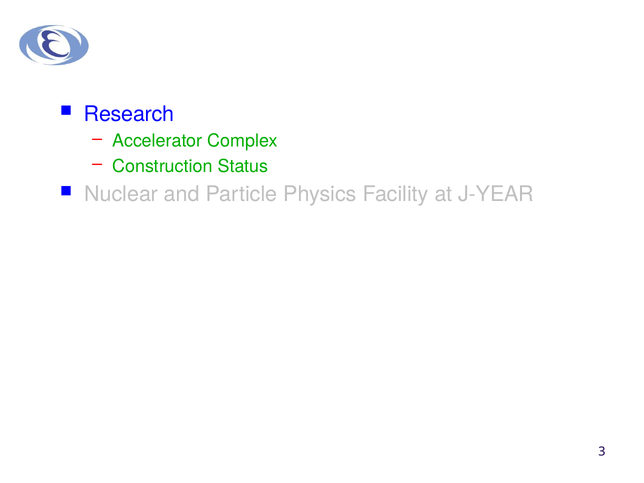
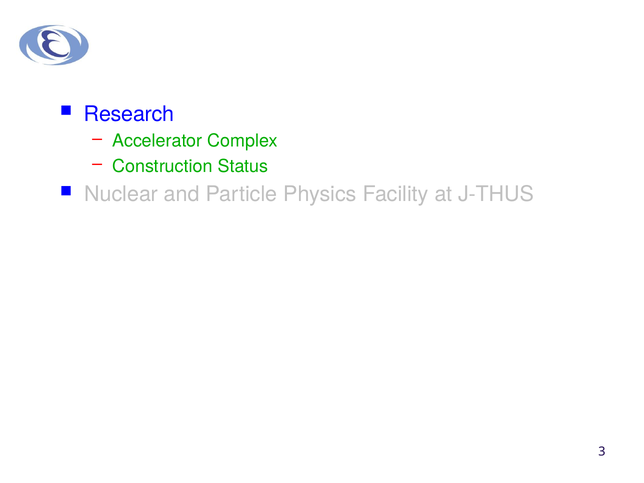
J-YEAR: J-YEAR -> J-THUS
